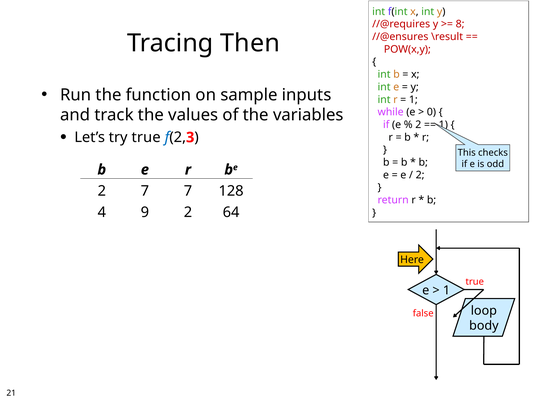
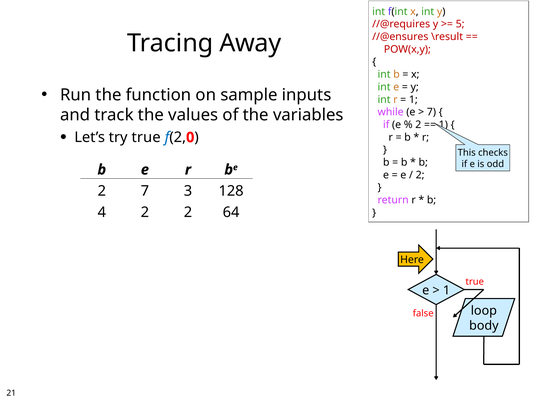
8 at (460, 24): 8 -> 5
Then: Then -> Away
0 at (431, 112): 0 -> 7
3: 3 -> 0
7 7: 7 -> 3
4 9: 9 -> 2
